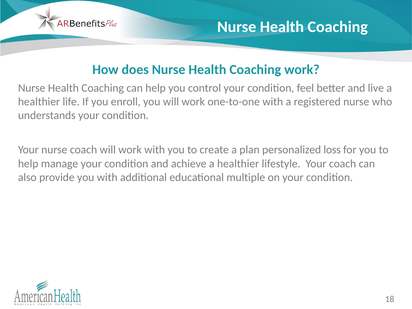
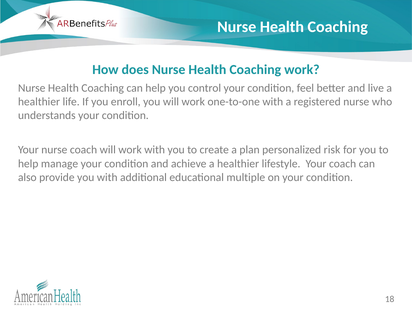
loss: loss -> risk
